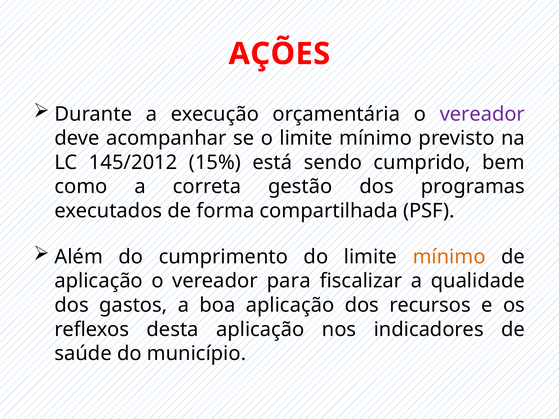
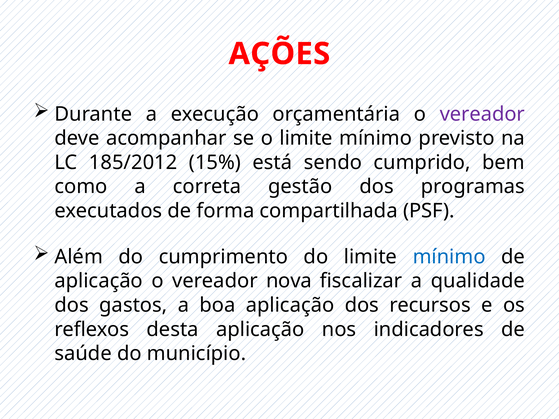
145/2012: 145/2012 -> 185/2012
mínimo at (449, 257) colour: orange -> blue
para: para -> nova
